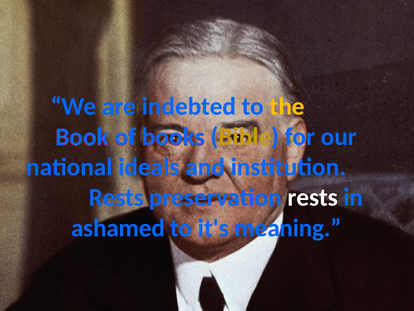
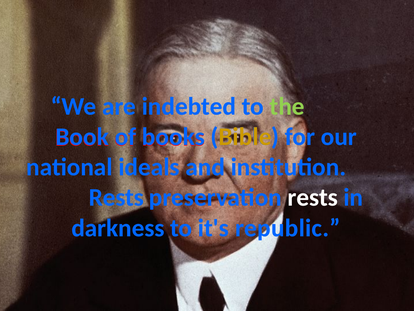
the colour: yellow -> light green
ashamed: ashamed -> darkness
meaning: meaning -> republic
